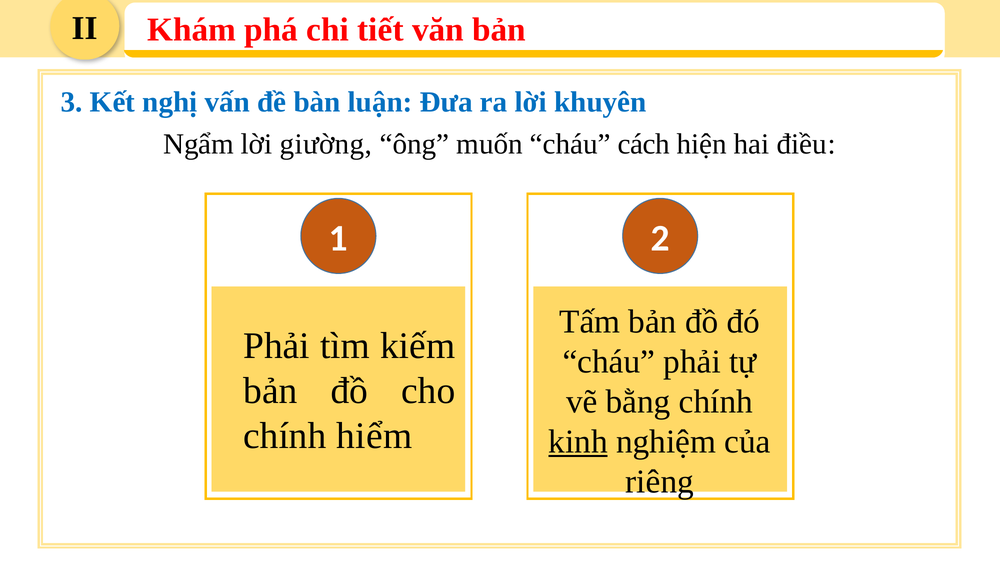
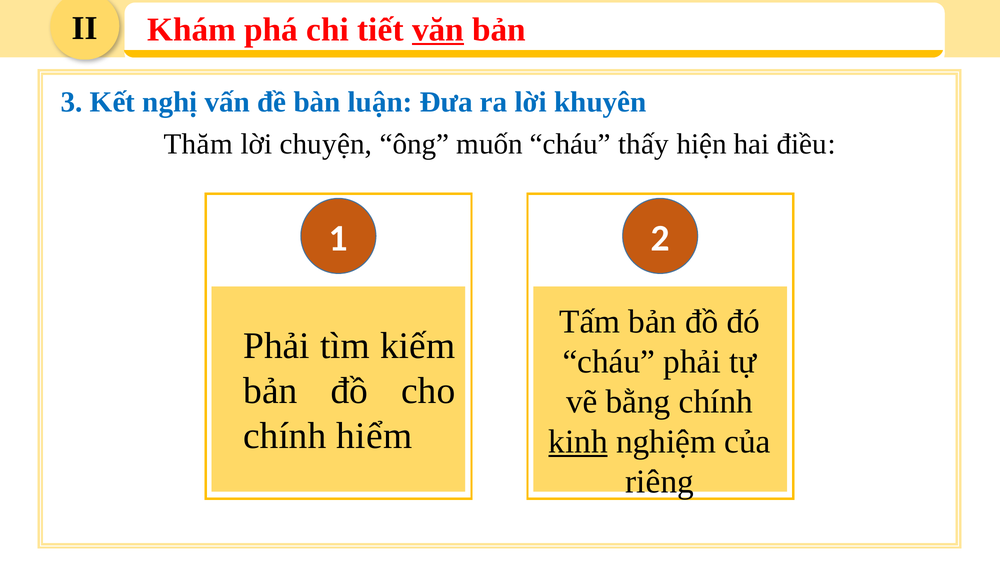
văn underline: none -> present
Ngẩm: Ngẩm -> Thăm
giường: giường -> chuyện
cách: cách -> thấy
